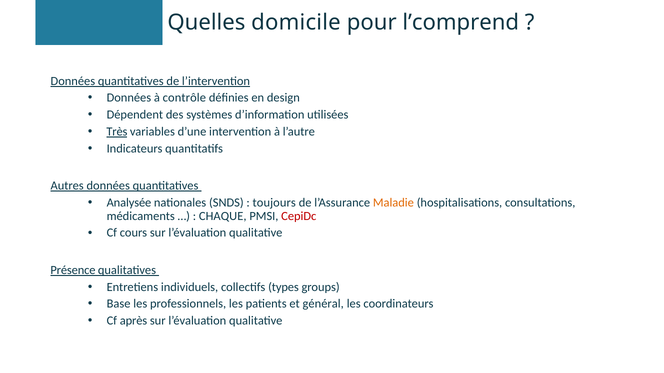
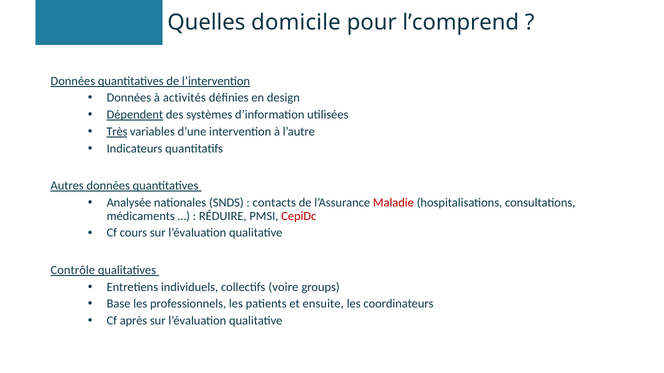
contrôle: contrôle -> activités
Dépendent underline: none -> present
toujours: toujours -> contacts
Maladie colour: orange -> red
CHAQUE: CHAQUE -> RÉDUIRE
Présence: Présence -> Contrôle
types: types -> voire
général: général -> ensuite
